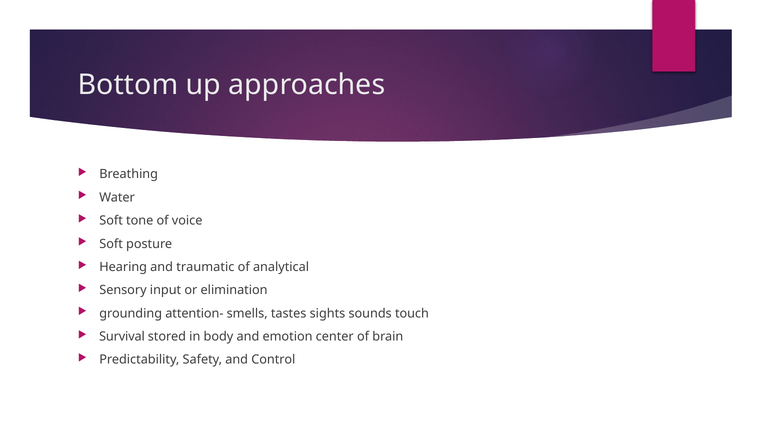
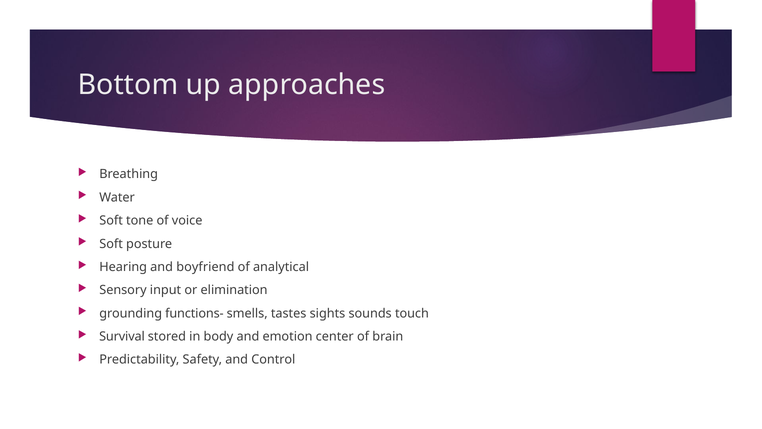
traumatic: traumatic -> boyfriend
attention-: attention- -> functions-
